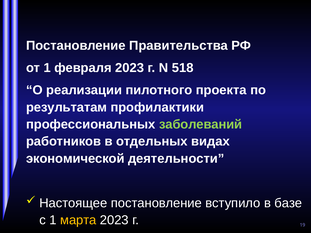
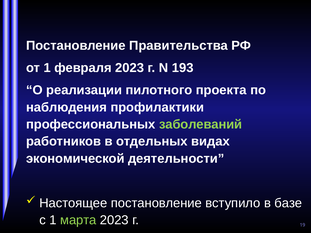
518: 518 -> 193
результатам: результатам -> наблюдения
марта colour: yellow -> light green
